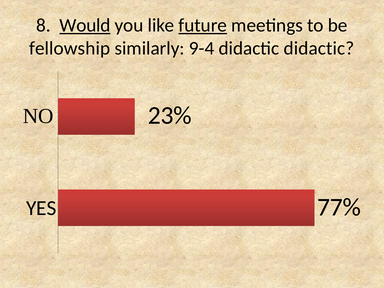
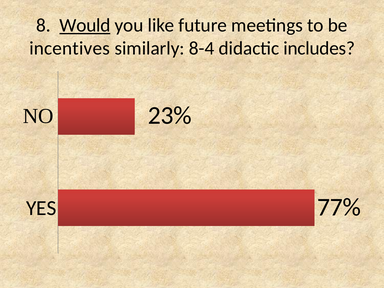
future underline: present -> none
fellowship: fellowship -> incentives
9-4: 9-4 -> 8-4
didactic didactic: didactic -> includes
